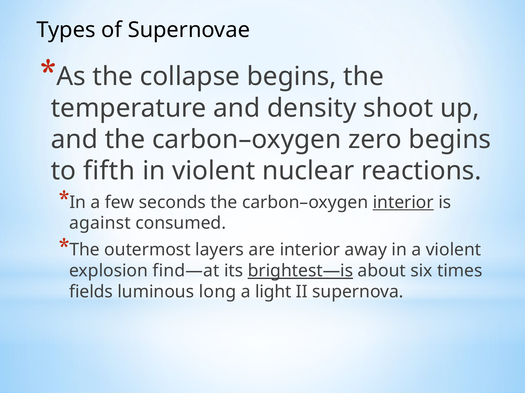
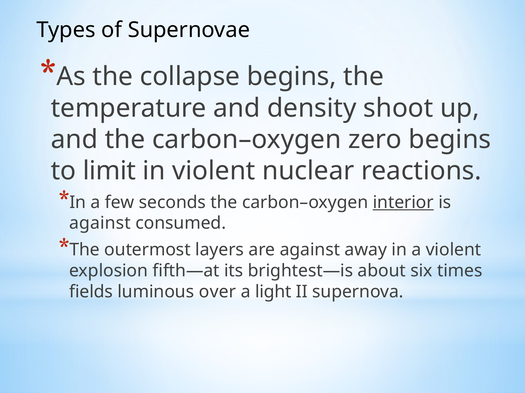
fifth: fifth -> limit
are interior: interior -> against
find—at: find—at -> fifth—at
brightest—is underline: present -> none
long: long -> over
